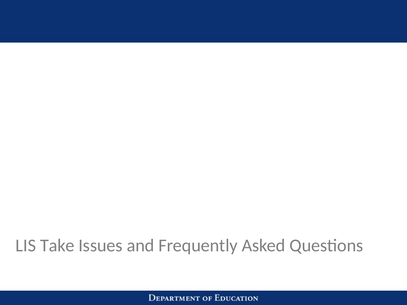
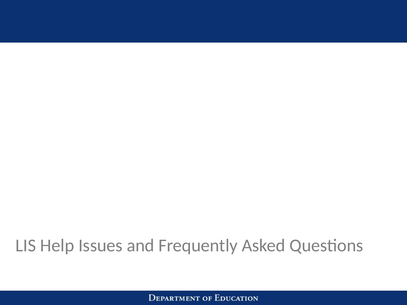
Take: Take -> Help
